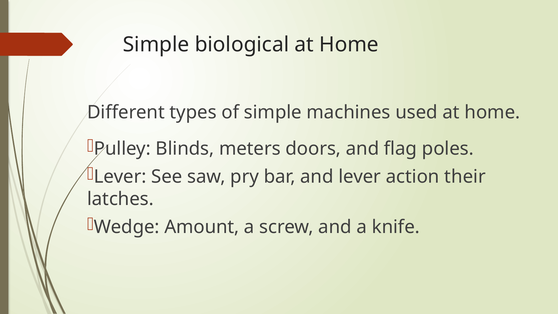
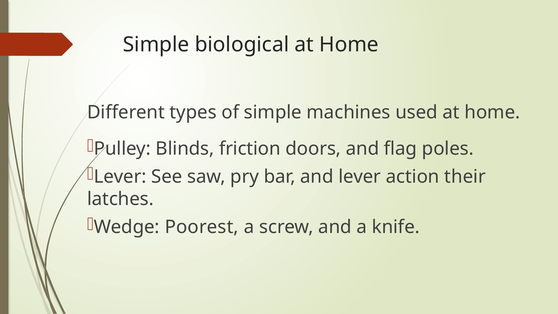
meters: meters -> friction
Amount: Amount -> Poorest
